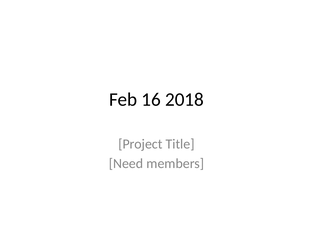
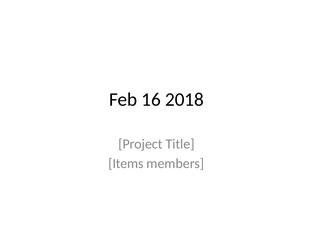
Need: Need -> Items
